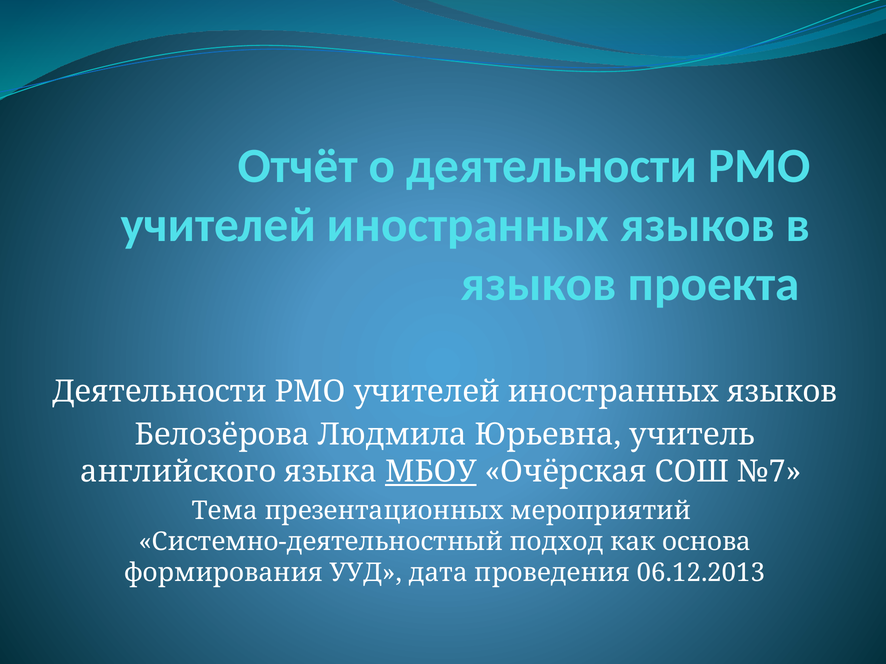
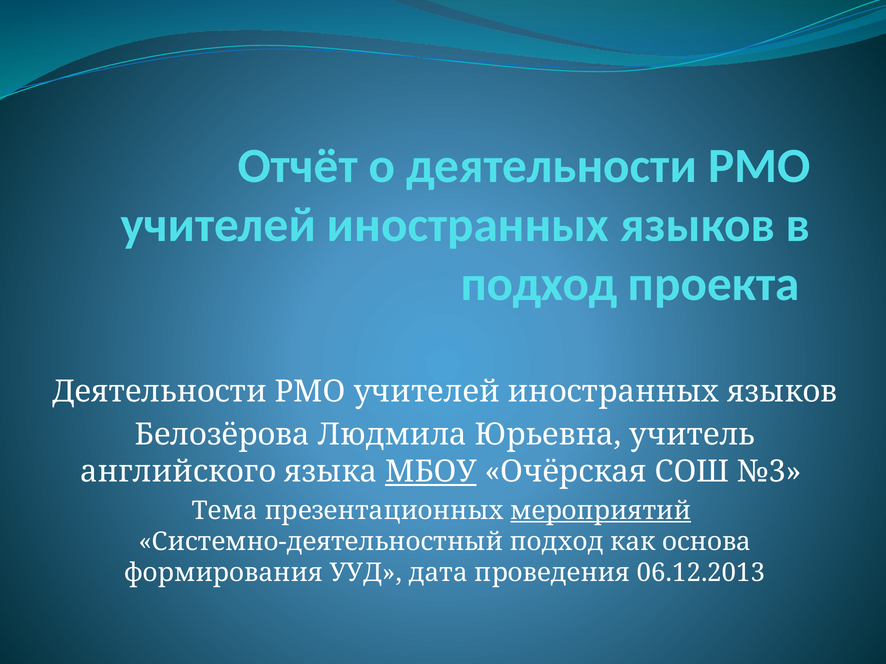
языков at (539, 284): языков -> подход
№7: №7 -> №3
мероприятий underline: none -> present
